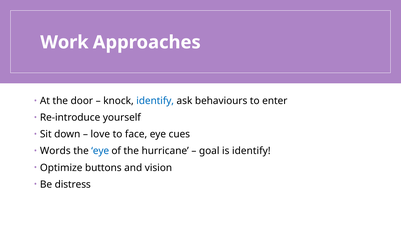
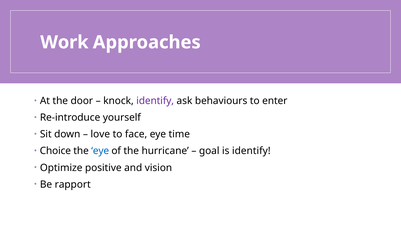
identify at (155, 101) colour: blue -> purple
cues: cues -> time
Words: Words -> Choice
buttons: buttons -> positive
distress: distress -> rapport
